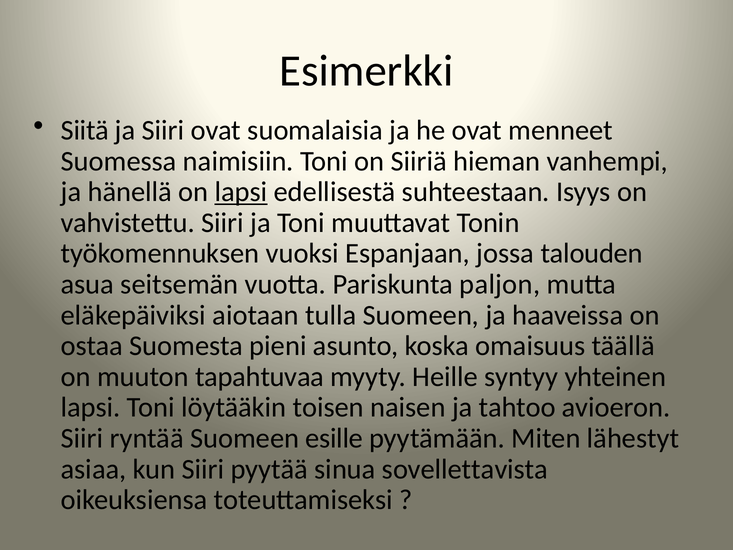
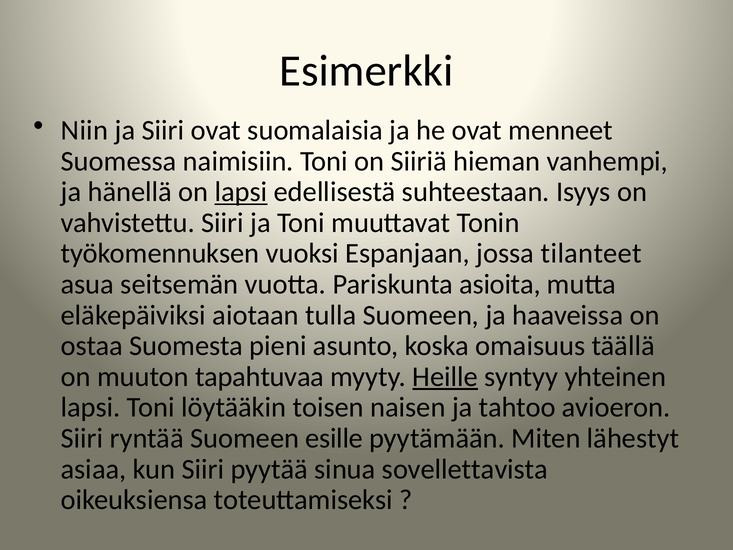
Siitä: Siitä -> Niin
talouden: talouden -> tilanteet
paljon: paljon -> asioita
Heille underline: none -> present
